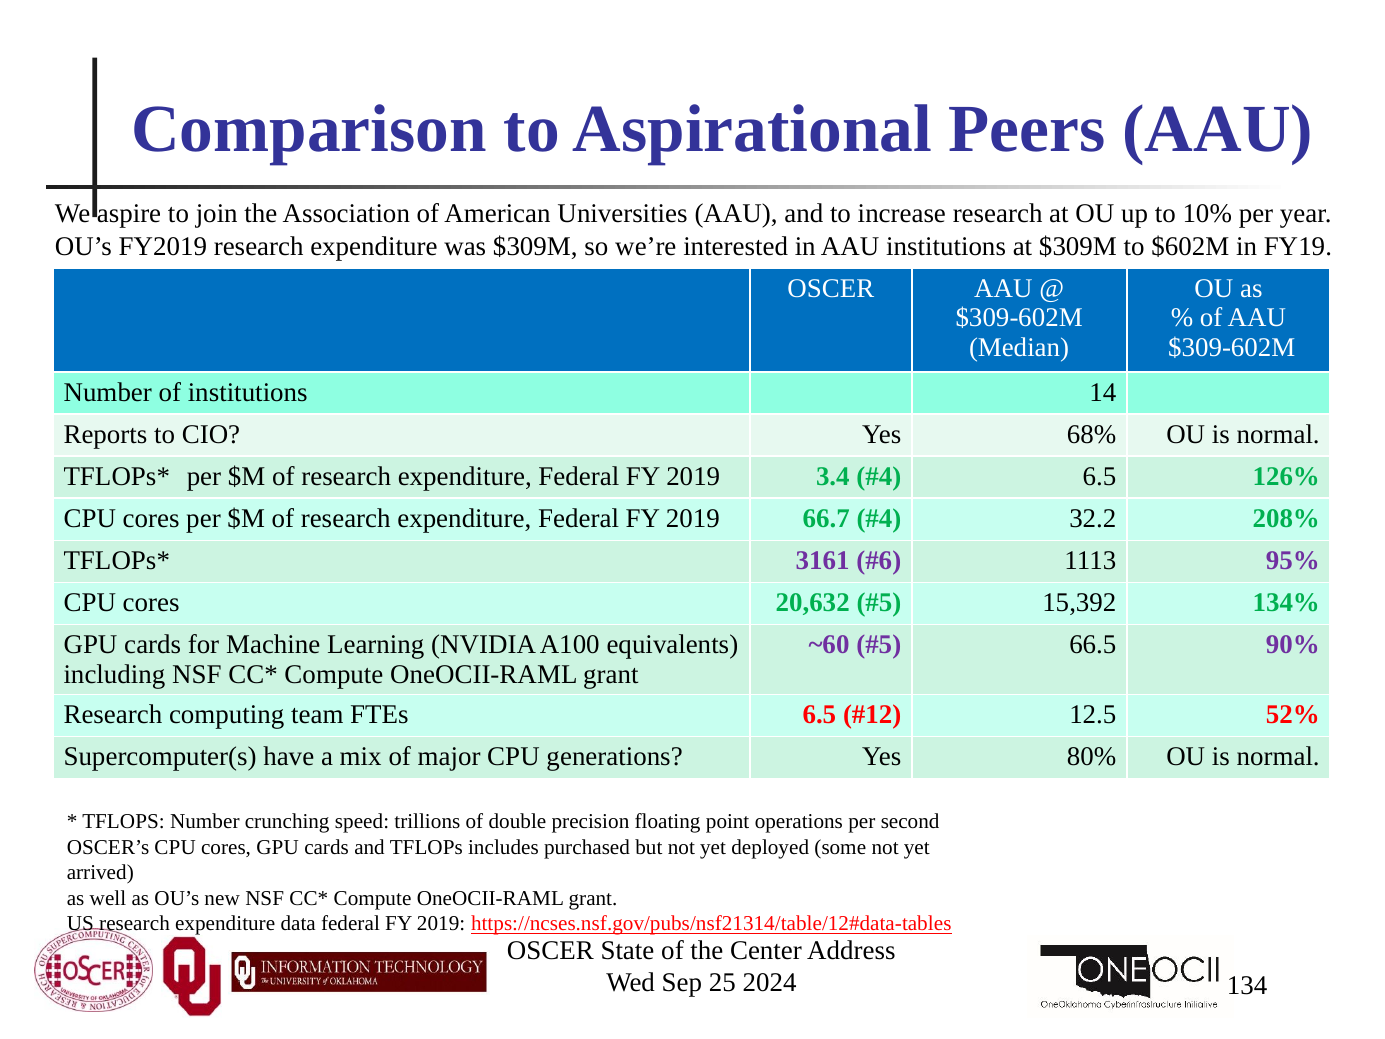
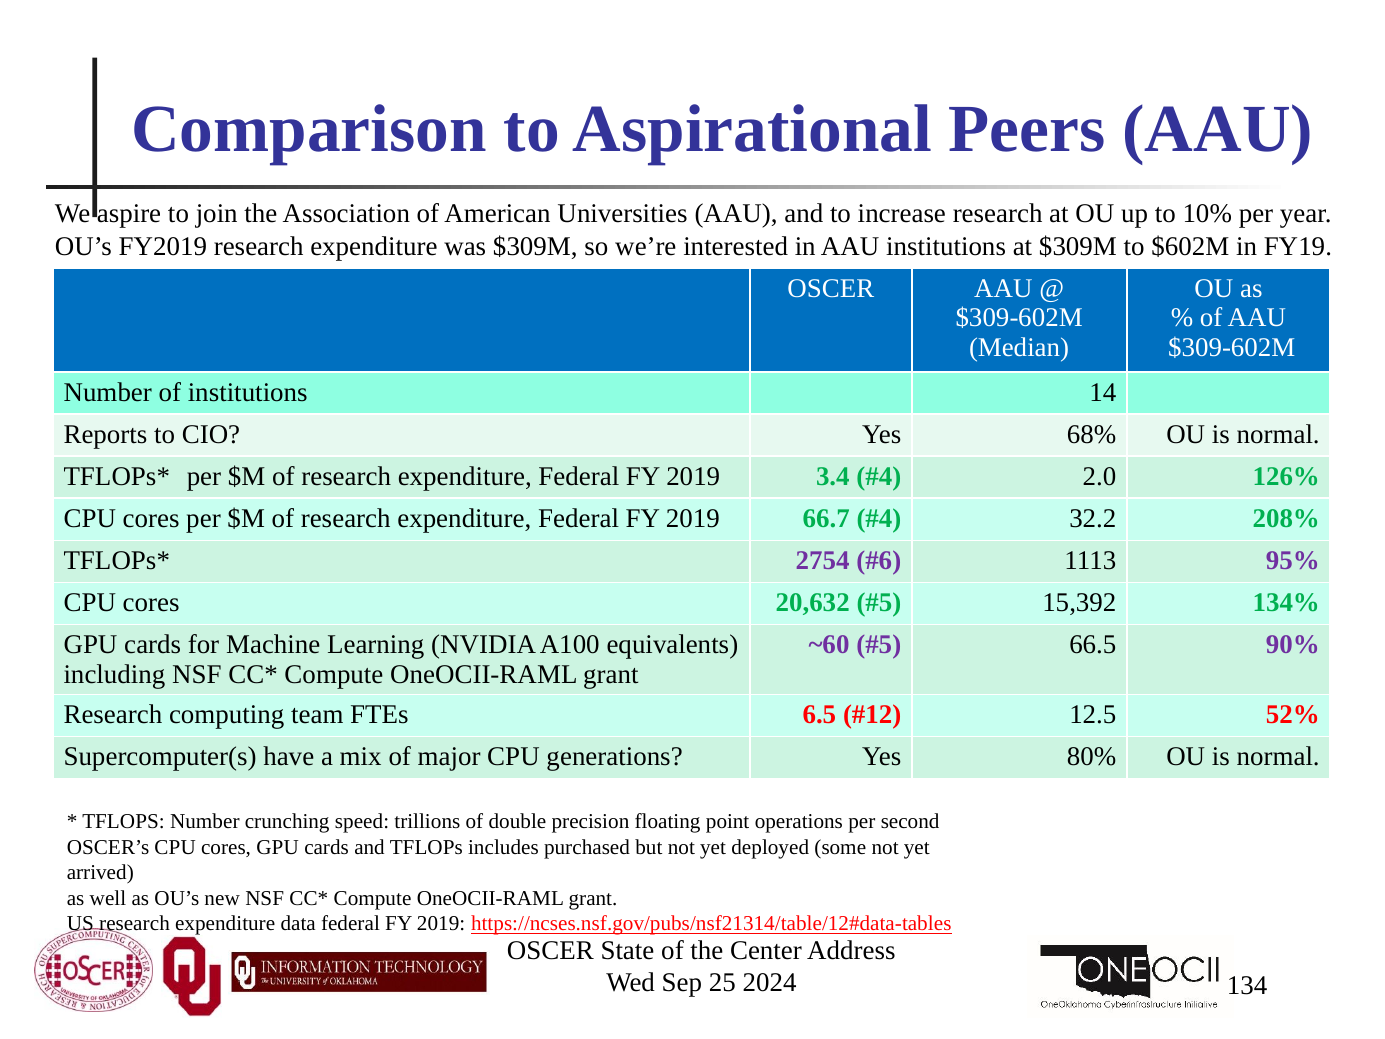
6.5 at (1099, 476): 6.5 -> 2.0
3161: 3161 -> 2754
